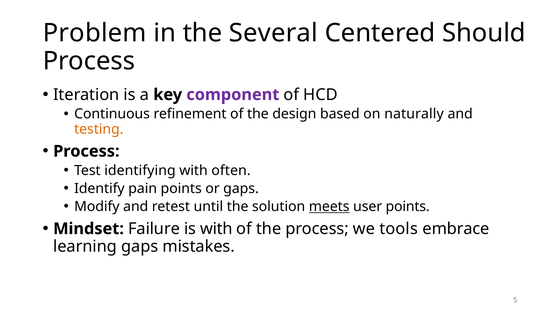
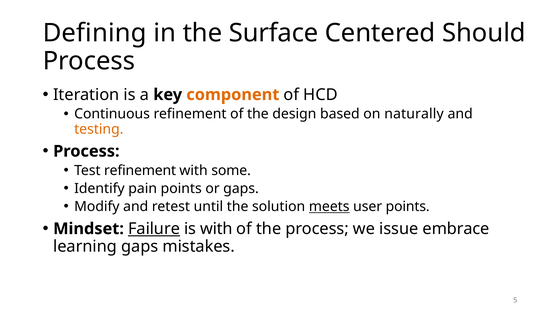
Problem: Problem -> Defining
Several: Several -> Surface
component colour: purple -> orange
Test identifying: identifying -> refinement
often: often -> some
Failure underline: none -> present
tools: tools -> issue
